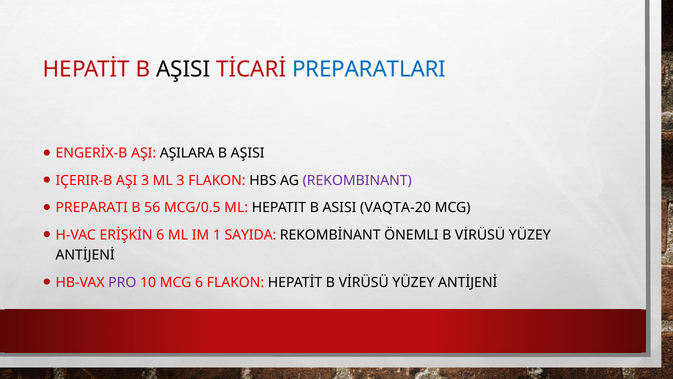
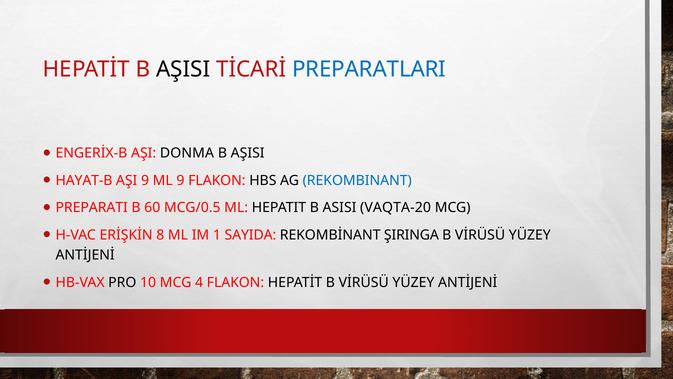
AŞILARA: AŞILARA -> DONMA
IÇERIR-B: IÇERIR-B -> HAYAT-B
AŞI 3: 3 -> 9
ML 3: 3 -> 9
REKOMBINANT colour: purple -> blue
56: 56 -> 60
6 at (160, 235): 6 -> 8
ÖNEMLI: ÖNEMLI -> ŞIRINGA
PRO colour: purple -> black
MCG 6: 6 -> 4
